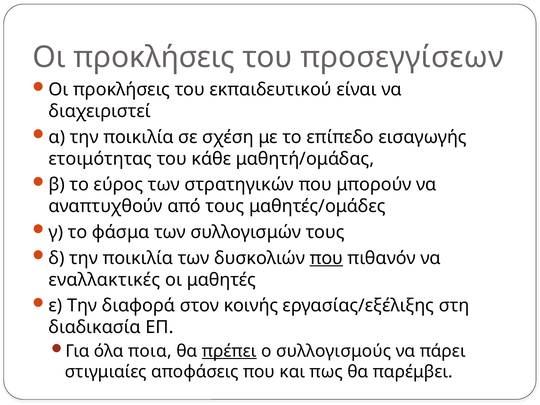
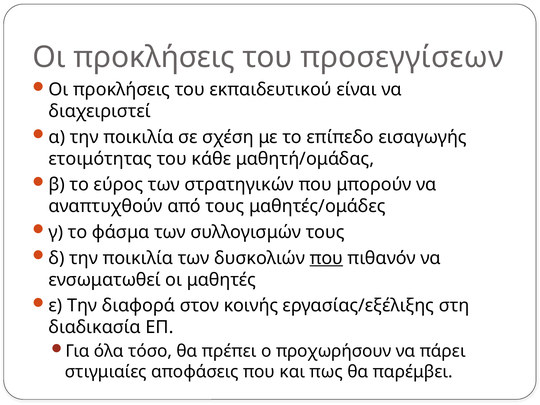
εναλλακτικές: εναλλακτικές -> ενσωματωθεί
ποια: ποια -> τόσο
πρέπει underline: present -> none
συλλογισμούς: συλλογισμούς -> προχωρήσουν
